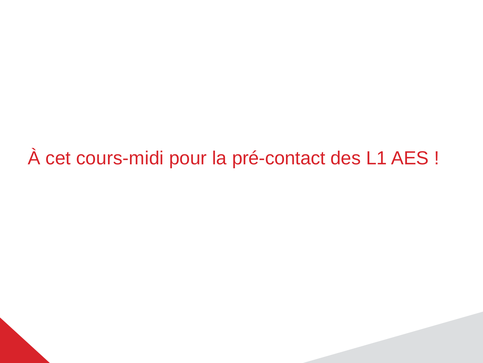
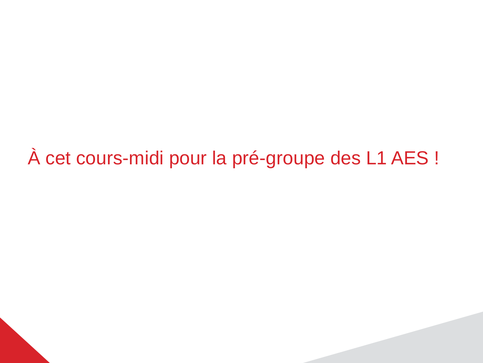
pré-contact: pré-contact -> pré-groupe
